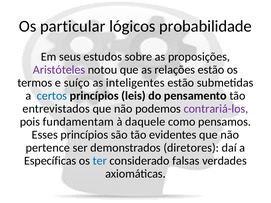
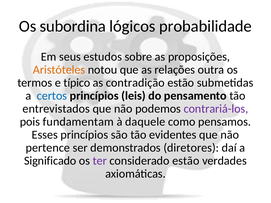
particular: particular -> subordina
Aristóteles colour: purple -> orange
relações estão: estão -> outra
suíço: suíço -> típico
inteligentes: inteligentes -> contradição
Específicas: Específicas -> Significado
ter colour: blue -> purple
considerado falsas: falsas -> estão
